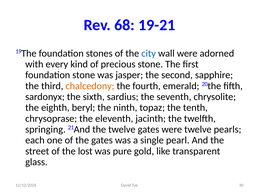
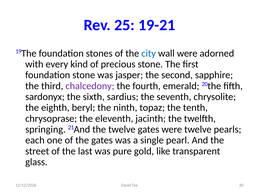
68: 68 -> 25
chalcedony colour: orange -> purple
lost: lost -> last
